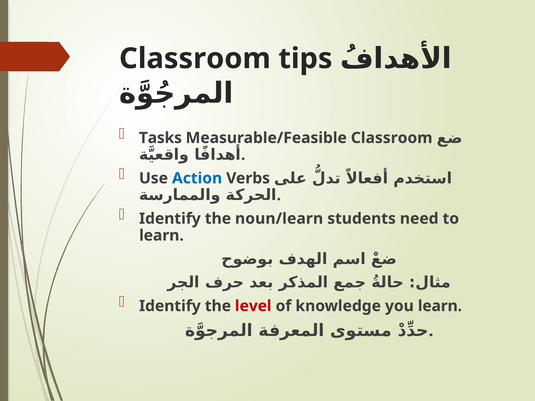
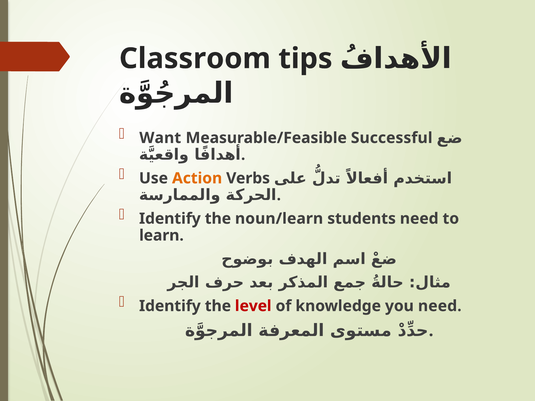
Tasks: Tasks -> Want
Measurable/Feasible Classroom: Classroom -> Successful
Action colour: blue -> orange
you learn: learn -> need
